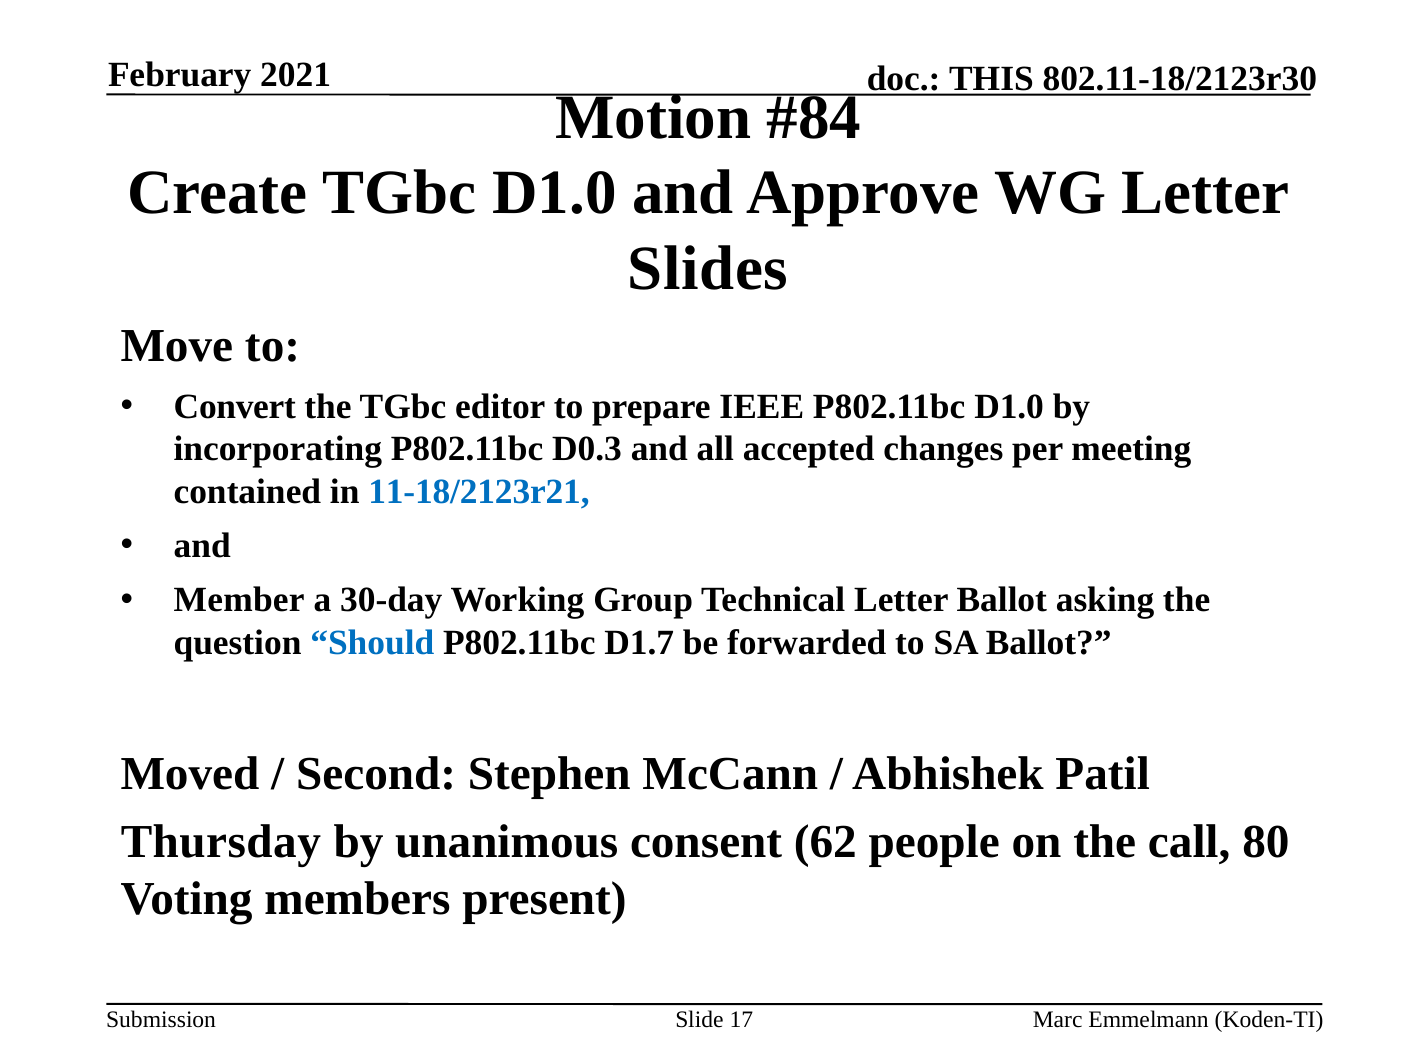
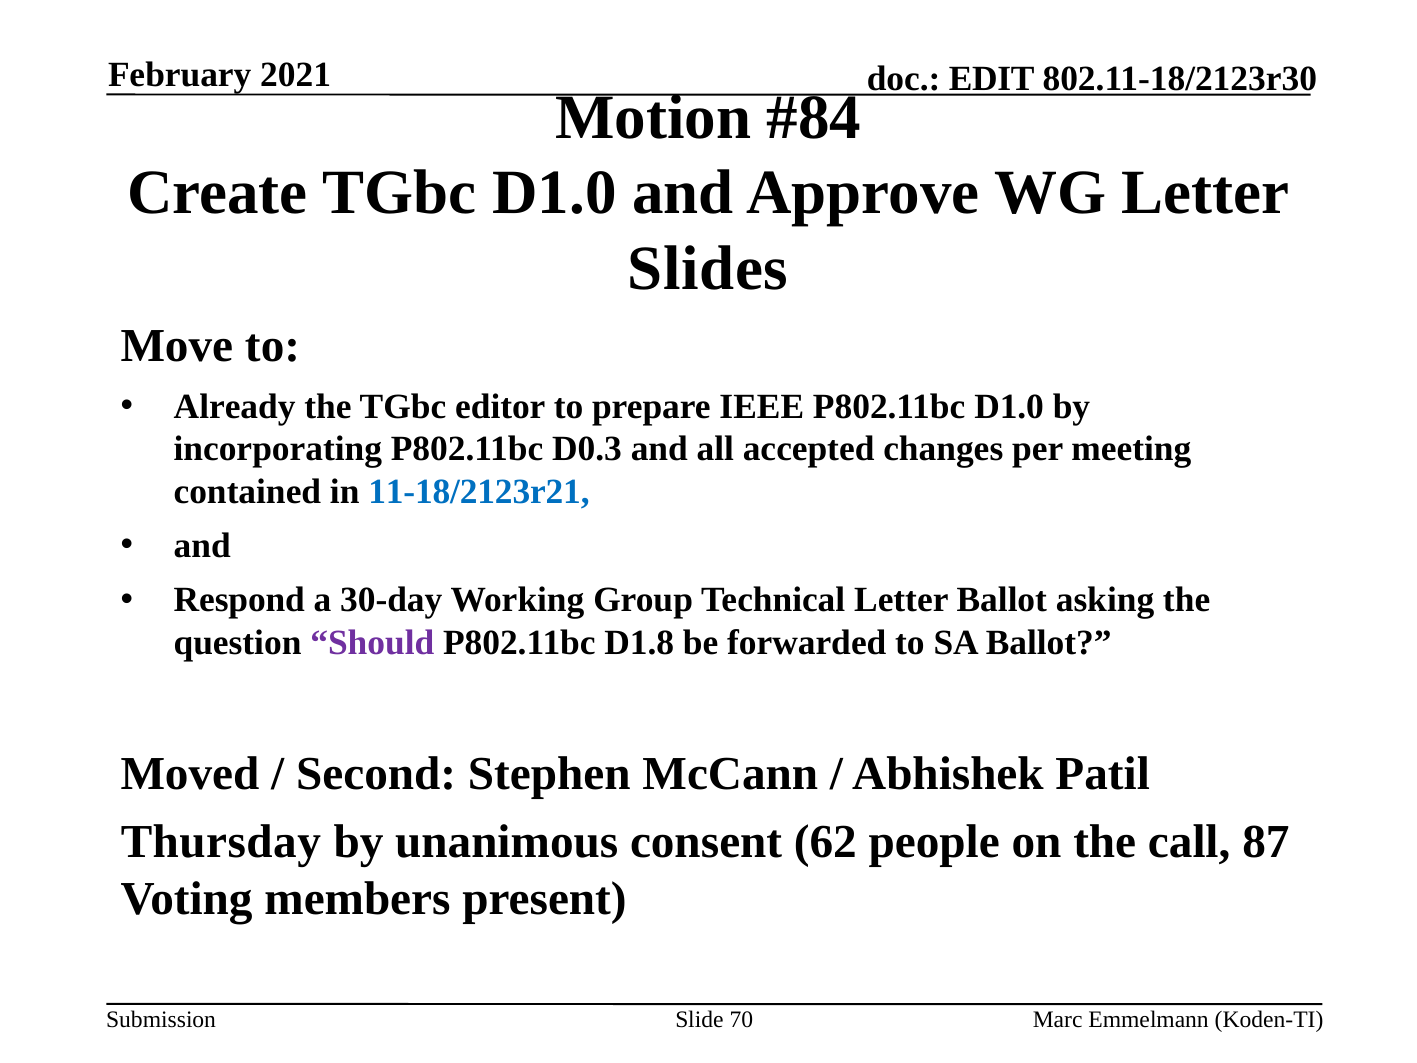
THIS: THIS -> EDIT
Convert: Convert -> Already
Member: Member -> Respond
Should colour: blue -> purple
D1.7: D1.7 -> D1.8
80: 80 -> 87
17: 17 -> 70
